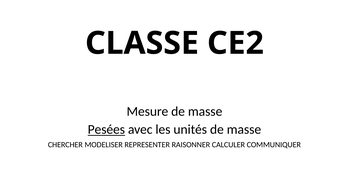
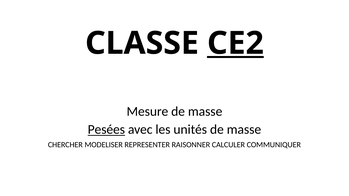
CE2 underline: none -> present
